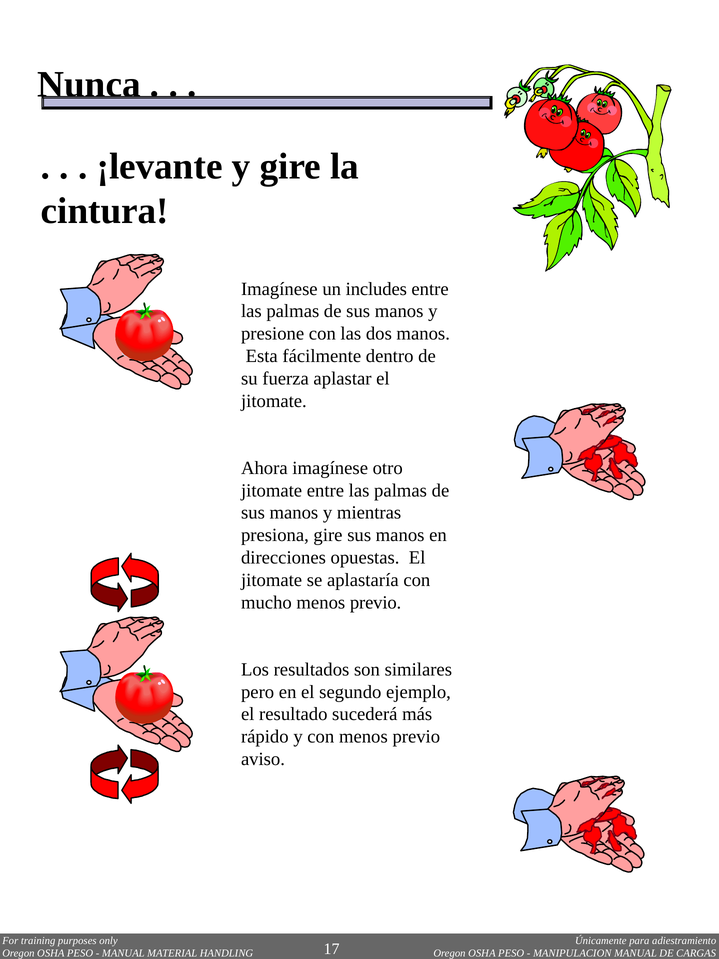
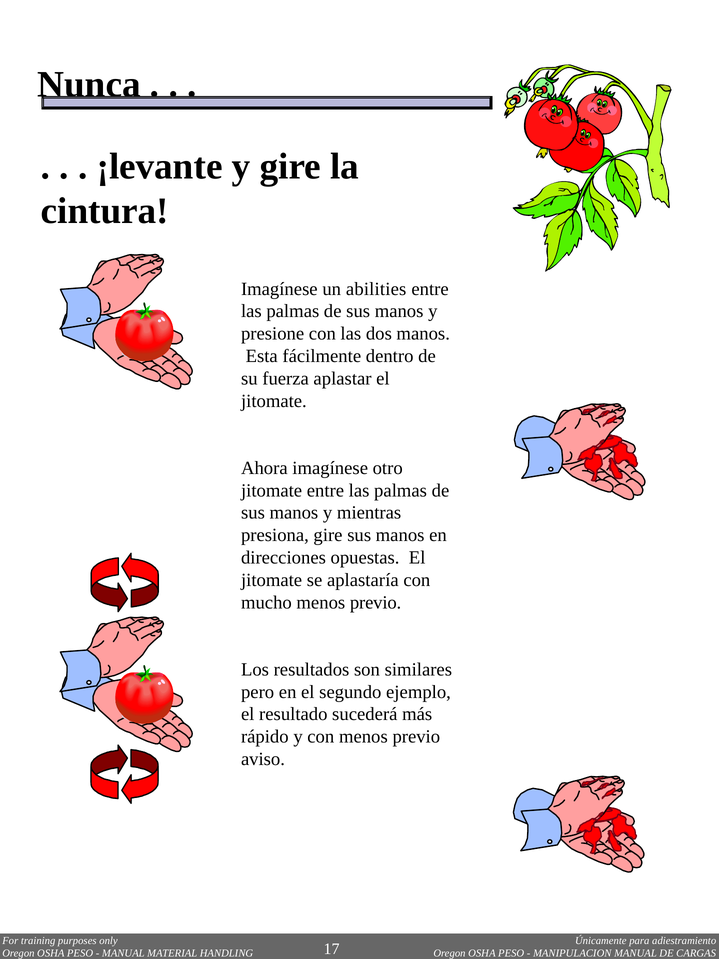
includes: includes -> abilities
